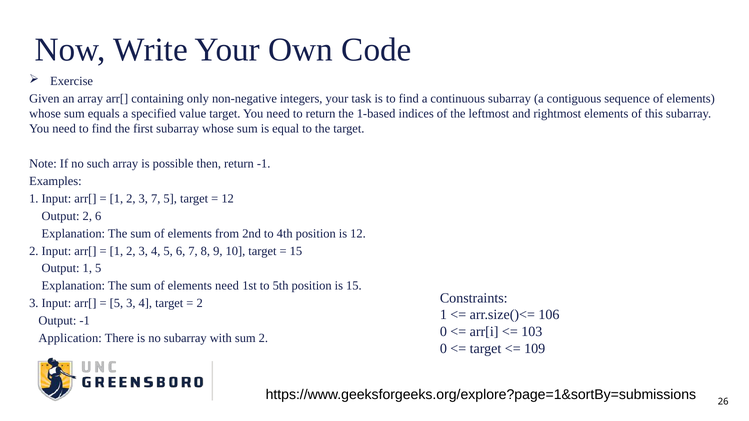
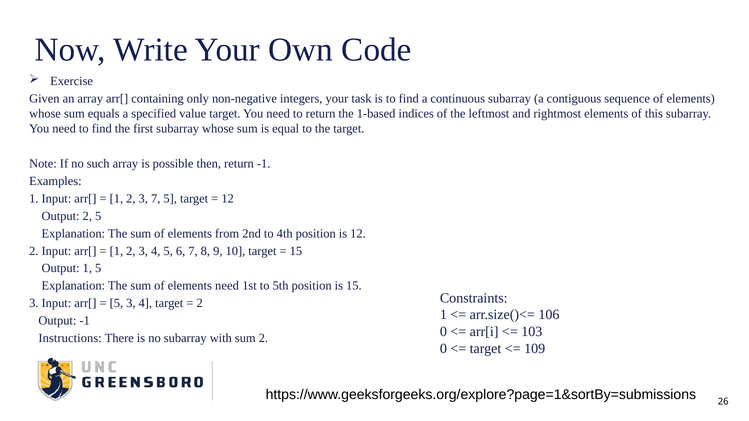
2 6: 6 -> 5
Application: Application -> Instructions
